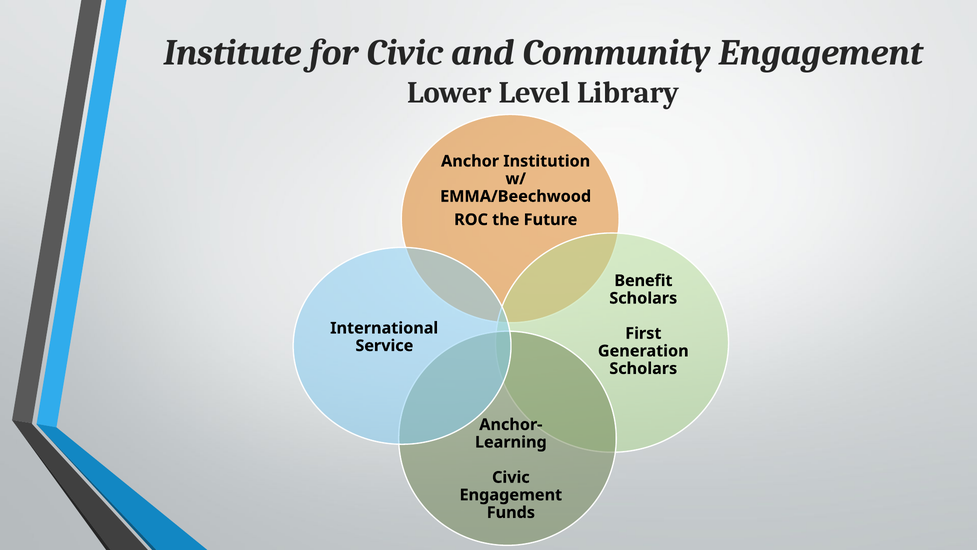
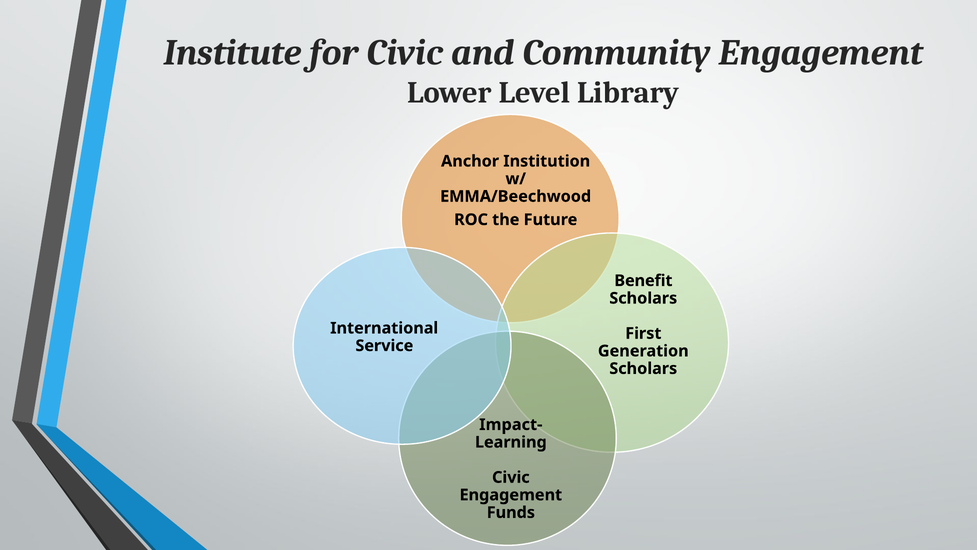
Anchor-: Anchor- -> Impact-
